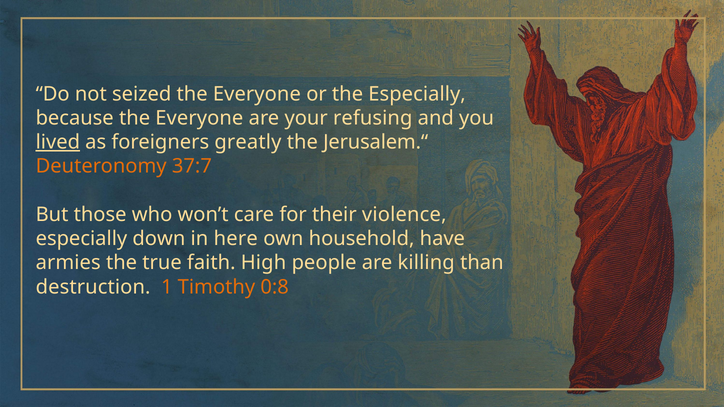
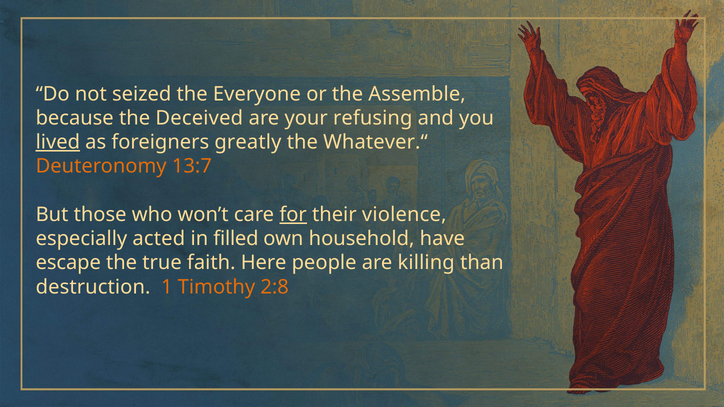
the Especially: Especially -> Assemble
because the Everyone: Everyone -> Deceived
Jerusalem.“: Jerusalem.“ -> Whatever.“
37:7: 37:7 -> 13:7
for underline: none -> present
down: down -> acted
here: here -> filled
armies: armies -> escape
High: High -> Here
0:8: 0:8 -> 2:8
